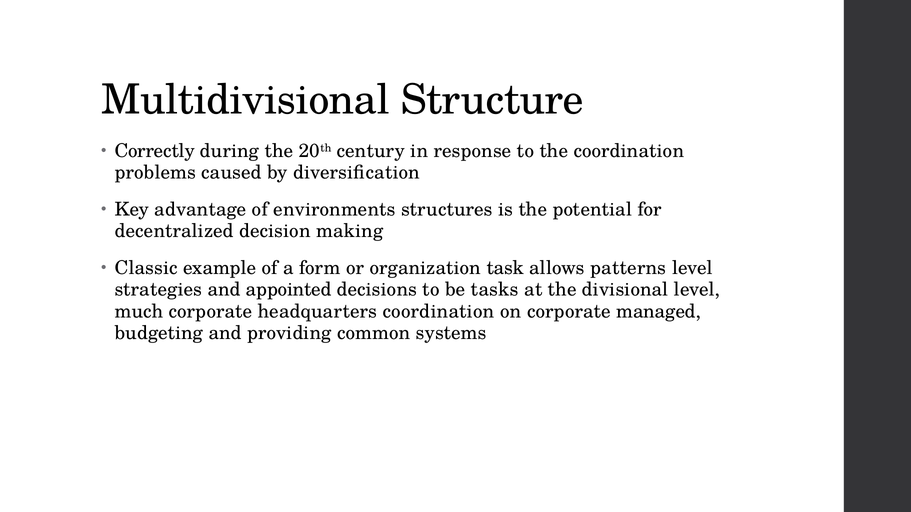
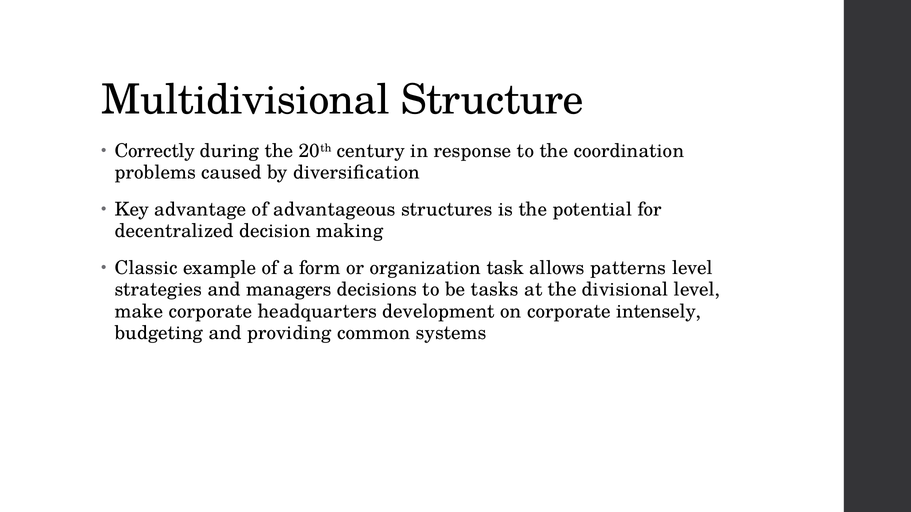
environments: environments -> advantageous
appointed: appointed -> managers
much: much -> make
headquarters coordination: coordination -> development
managed: managed -> intensely
